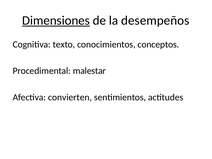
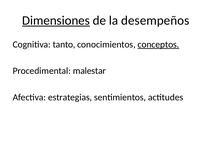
texto: texto -> tanto
conceptos underline: none -> present
convierten: convierten -> estrategias
